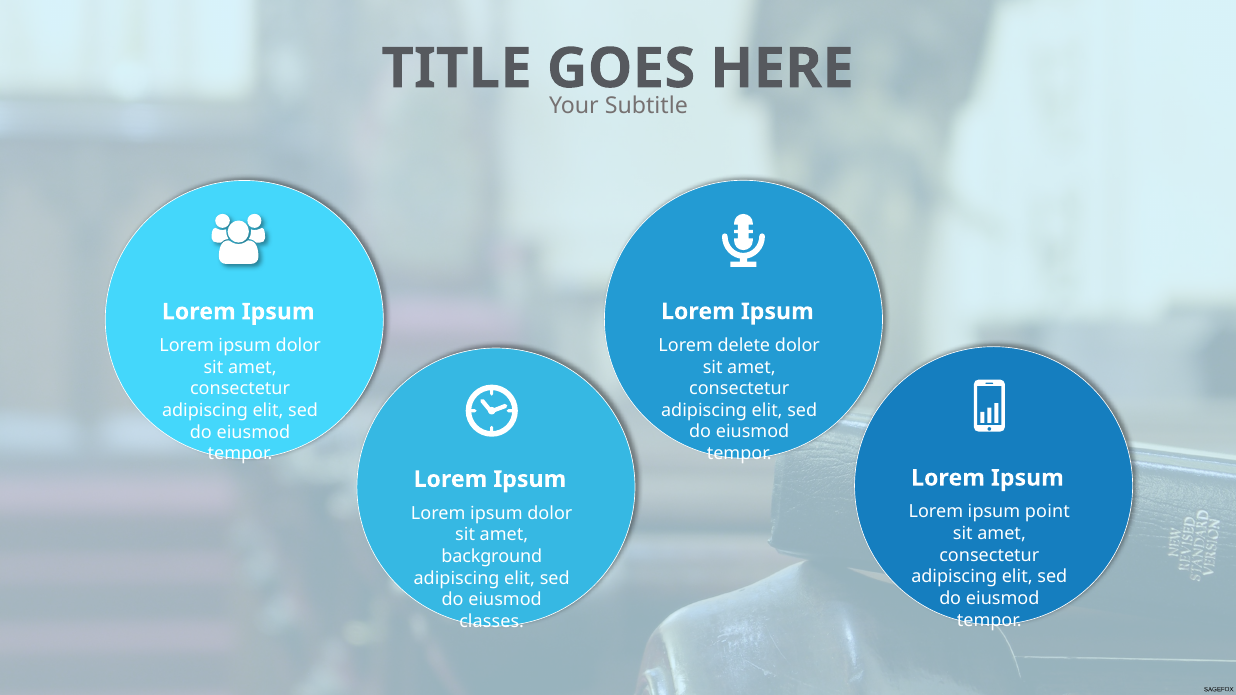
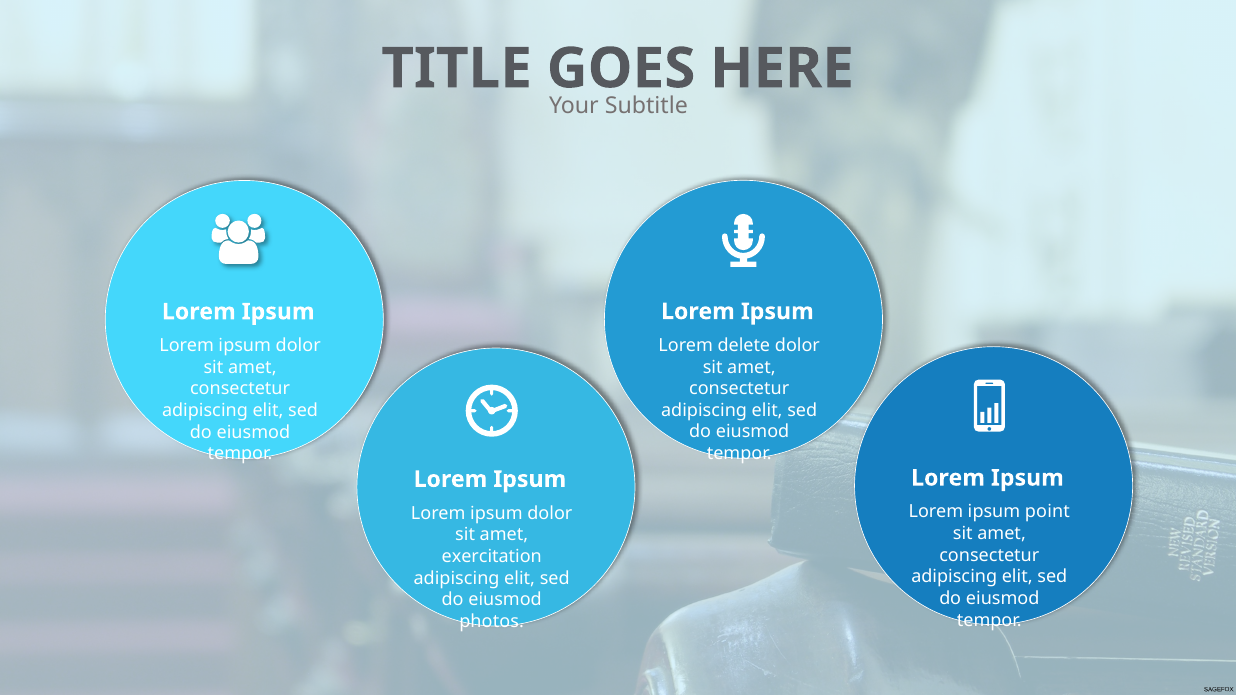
background: background -> exercitation
classes: classes -> photos
